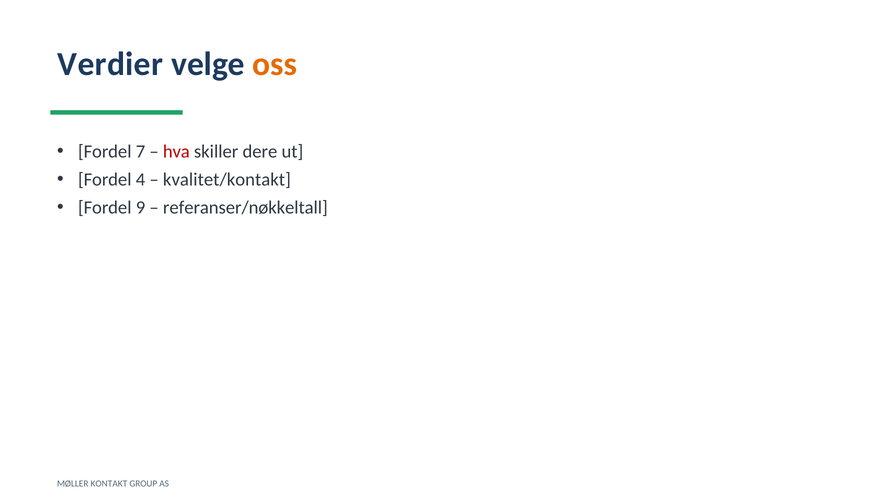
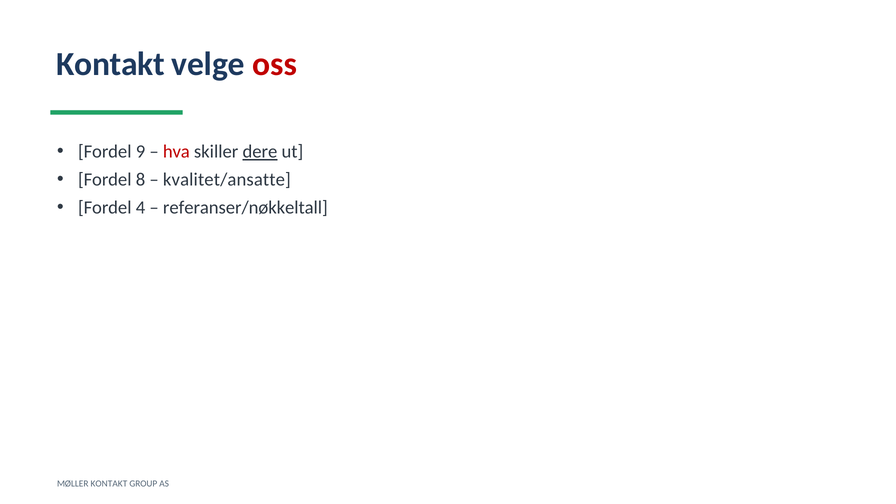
Verdier at (110, 64): Verdier -> Kontakt
oss colour: orange -> red
7: 7 -> 9
dere underline: none -> present
4: 4 -> 8
kvalitet/kontakt: kvalitet/kontakt -> kvalitet/ansatte
9: 9 -> 4
